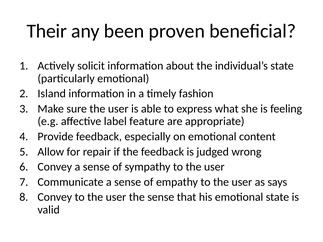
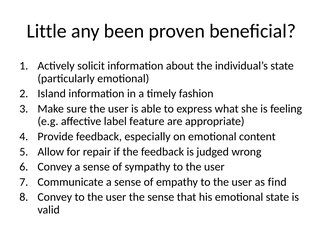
Their: Their -> Little
says: says -> find
